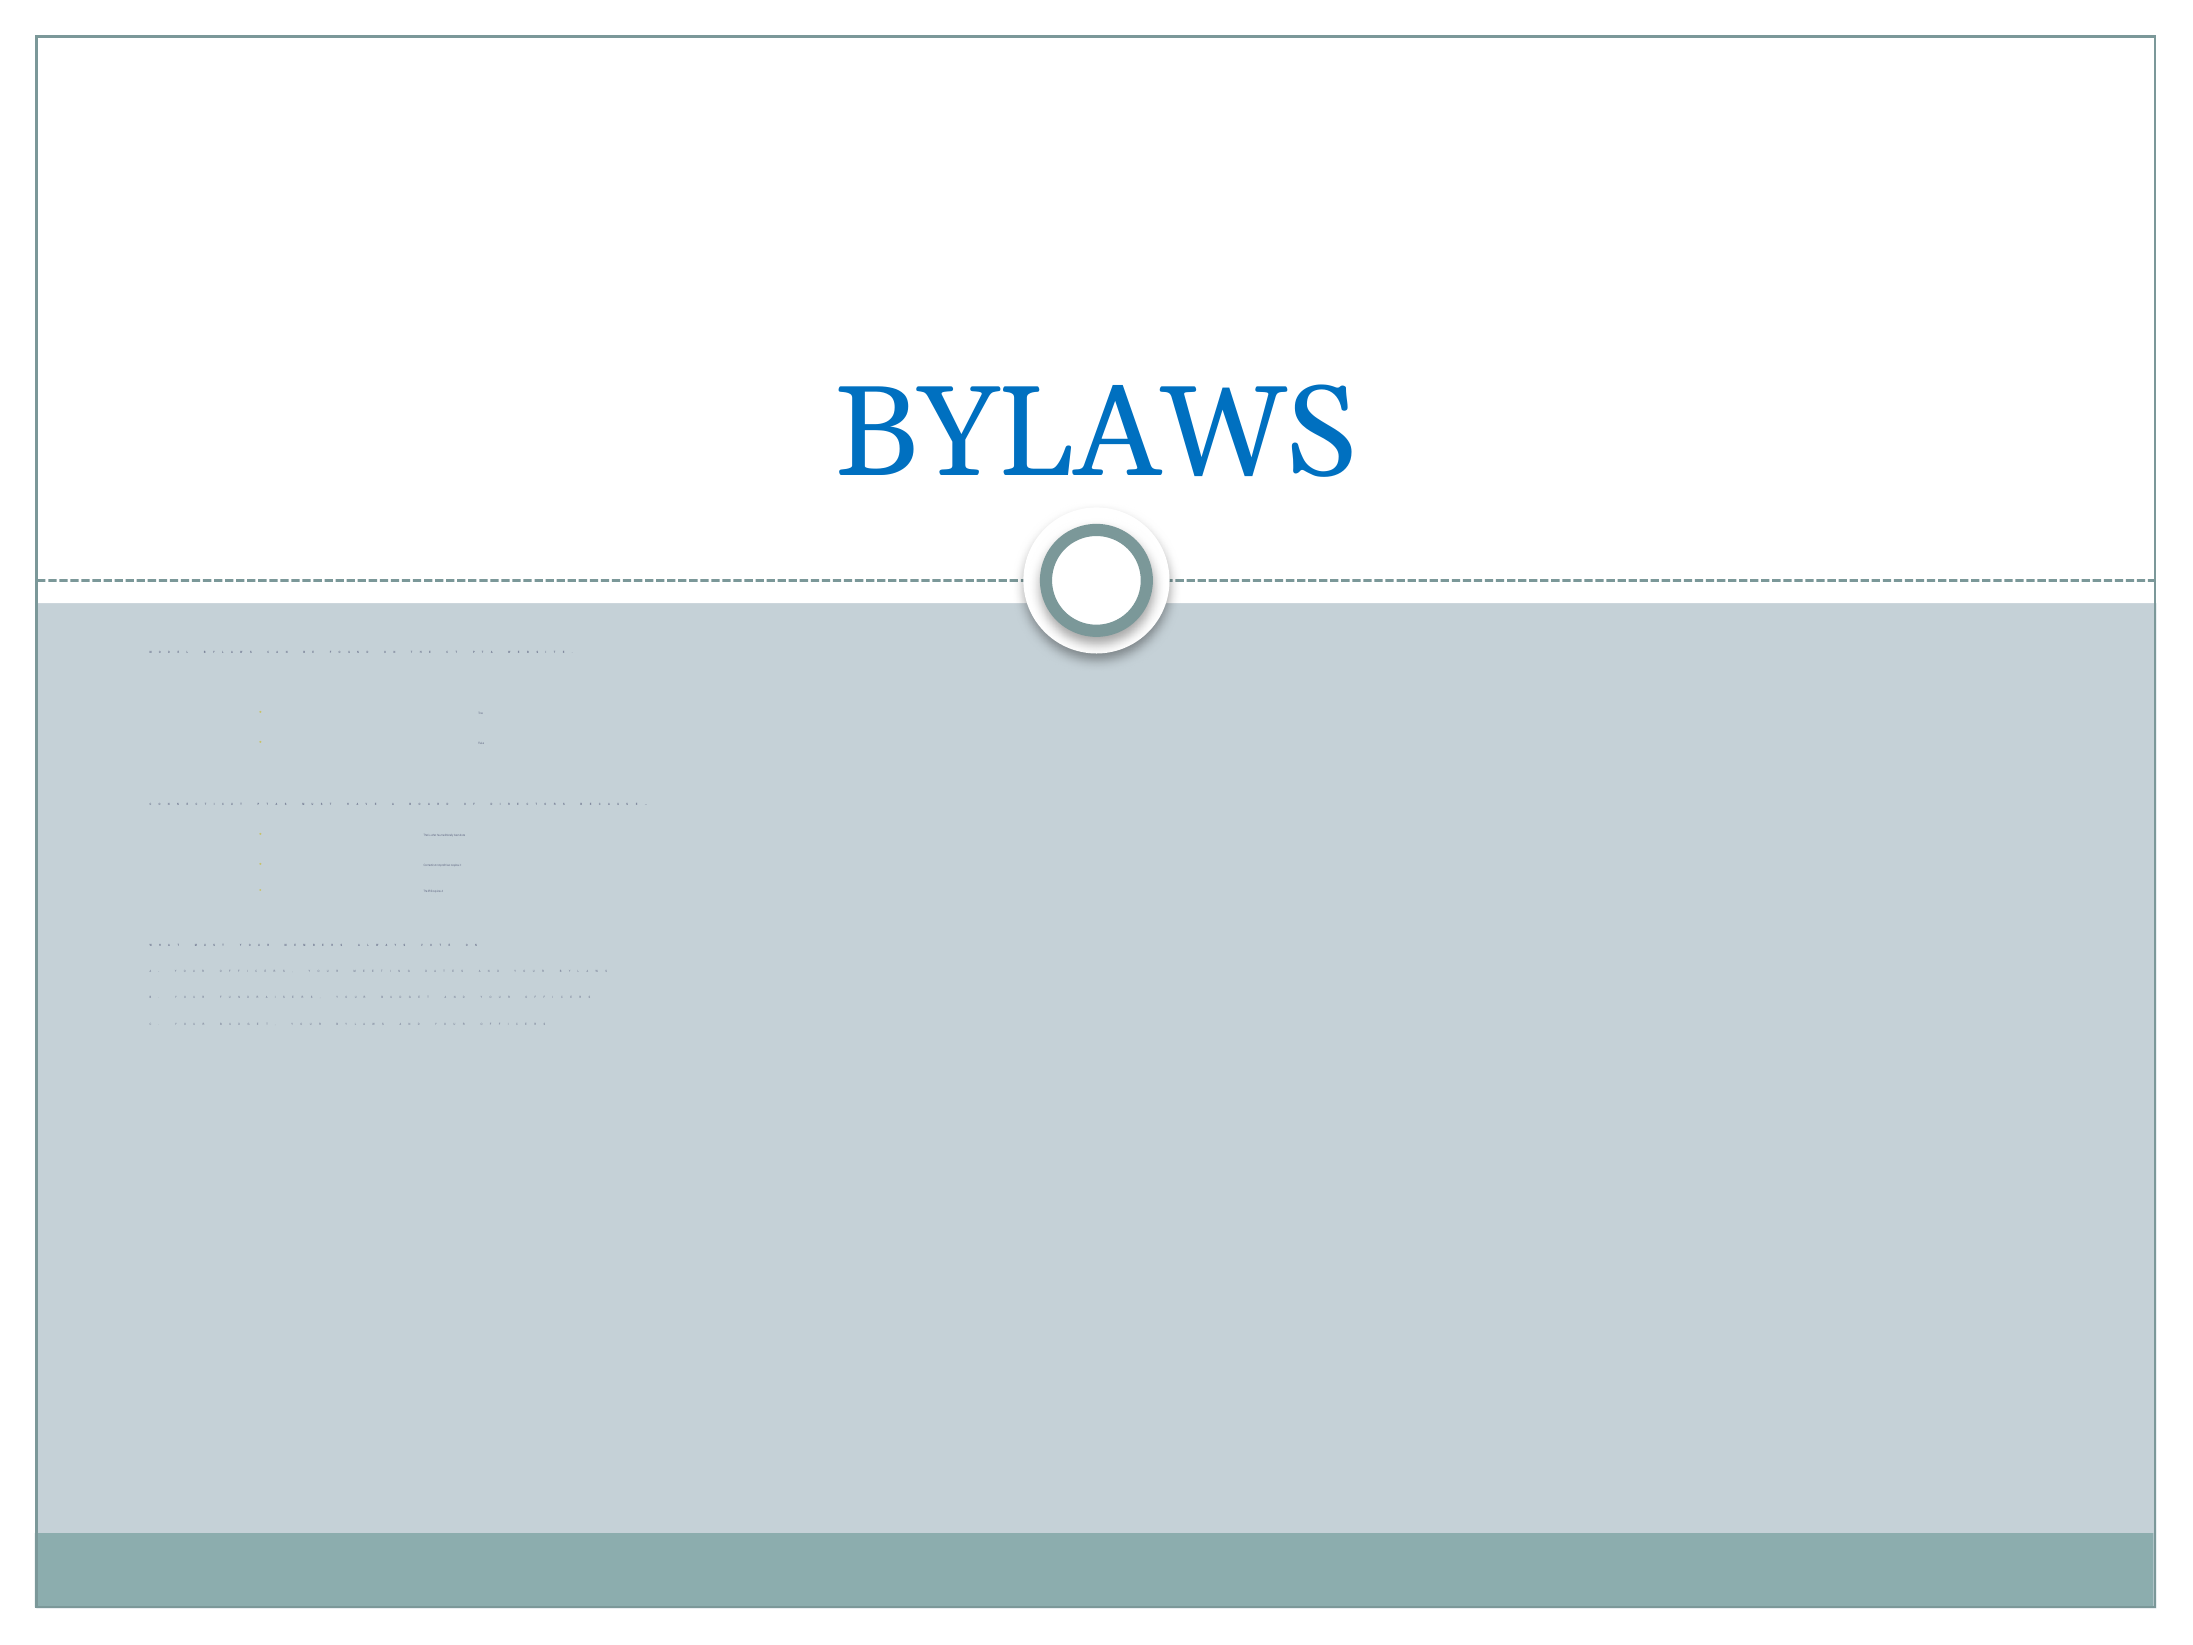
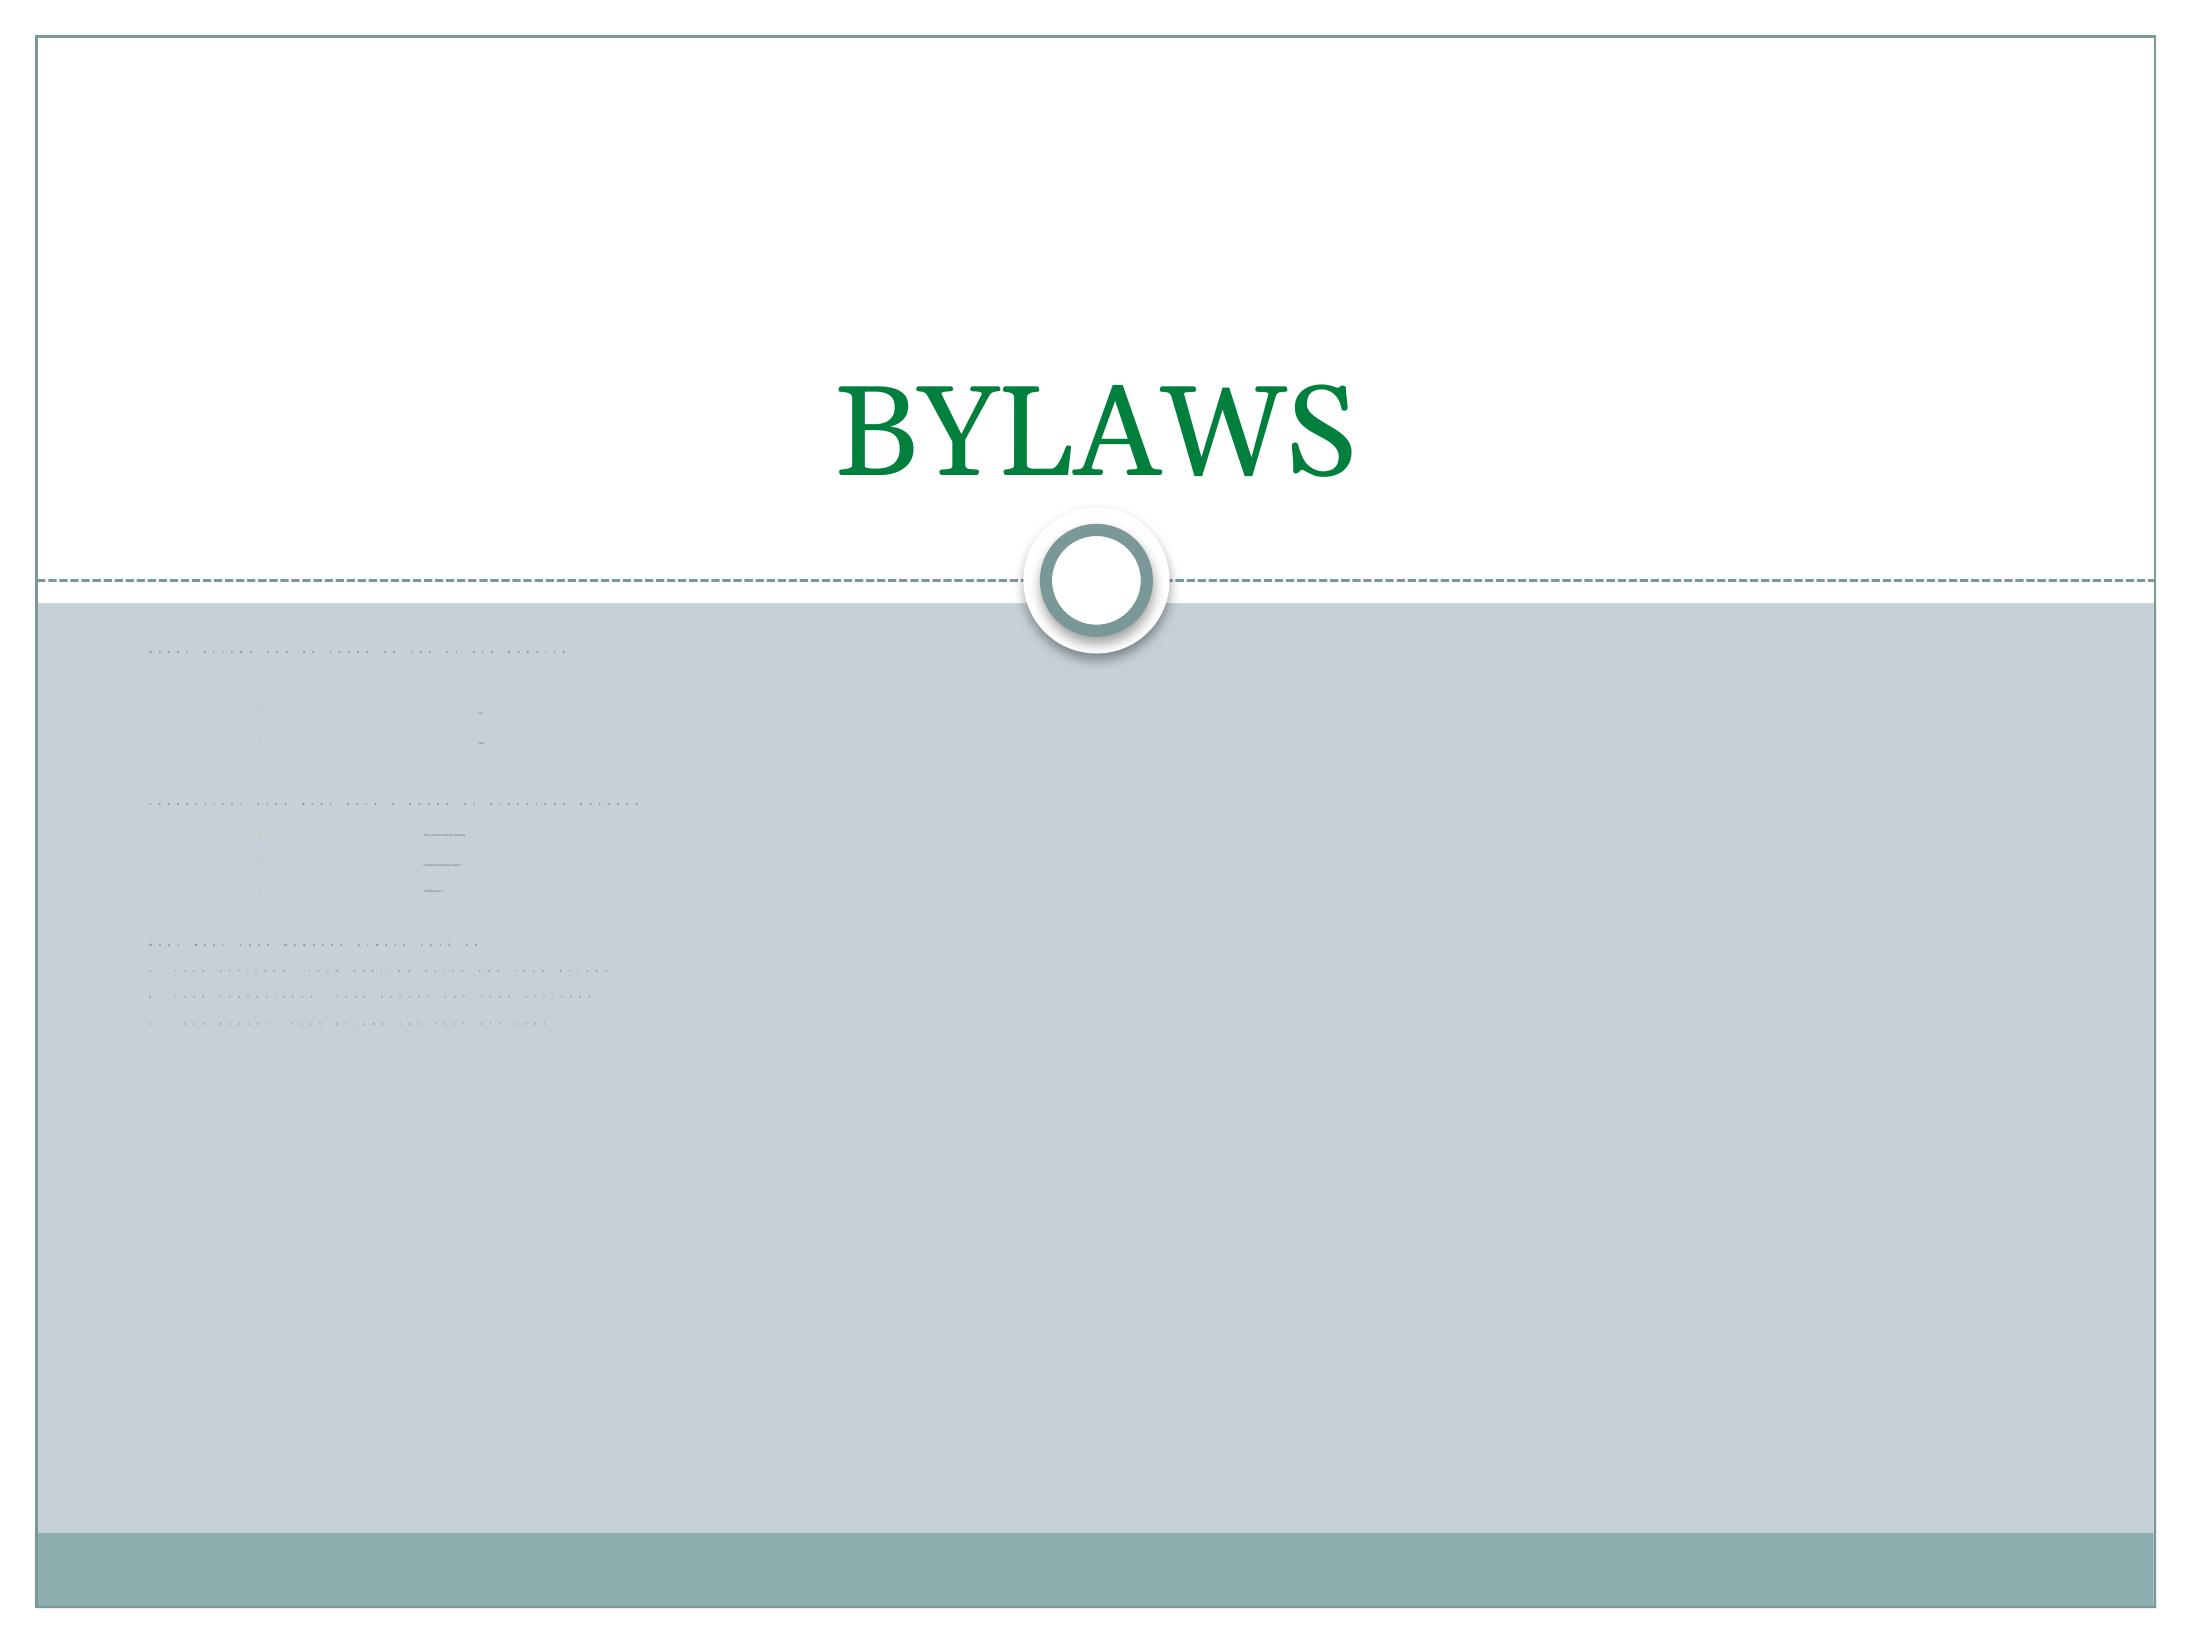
BYLAWS colour: blue -> green
